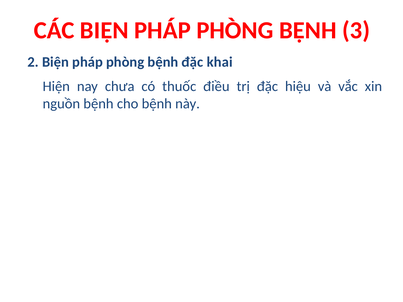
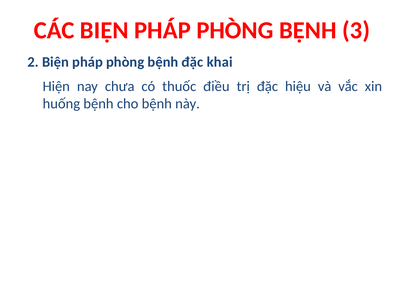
nguồn: nguồn -> huống
